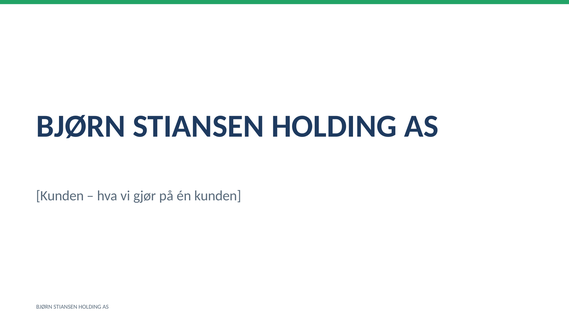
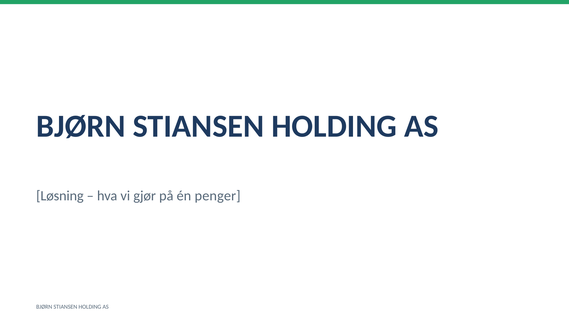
Kunden at (60, 196): Kunden -> Løsning
én kunden: kunden -> penger
